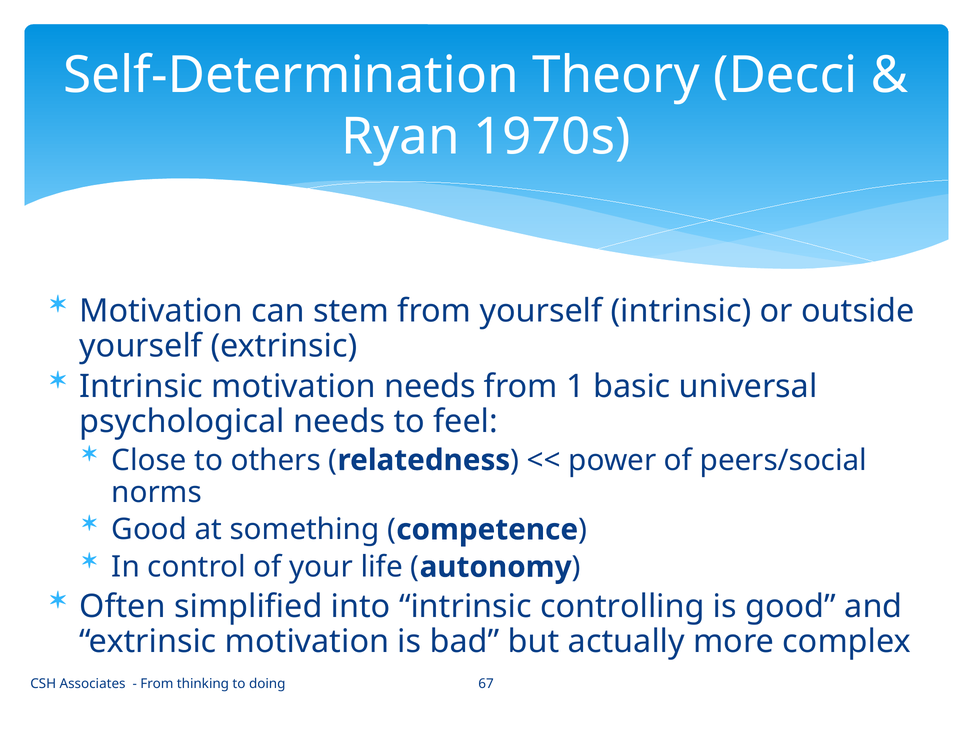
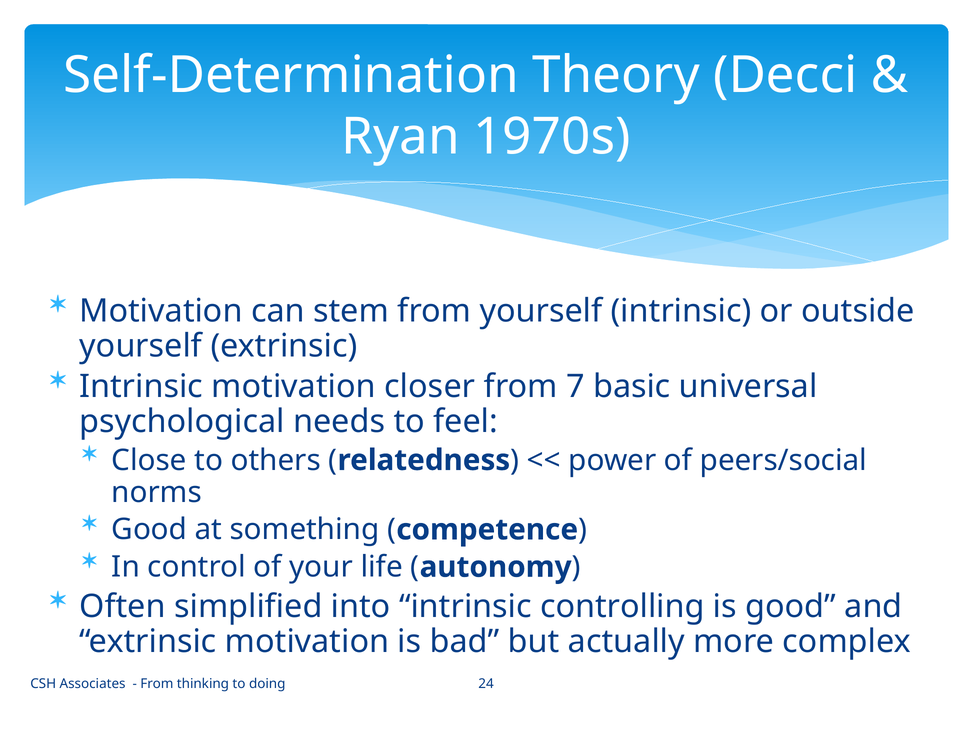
motivation needs: needs -> closer
1: 1 -> 7
67: 67 -> 24
